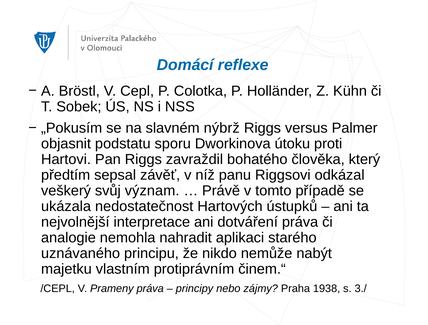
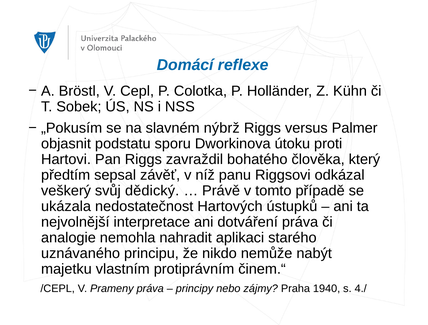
význam: význam -> dědický
1938: 1938 -> 1940
3./: 3./ -> 4./
